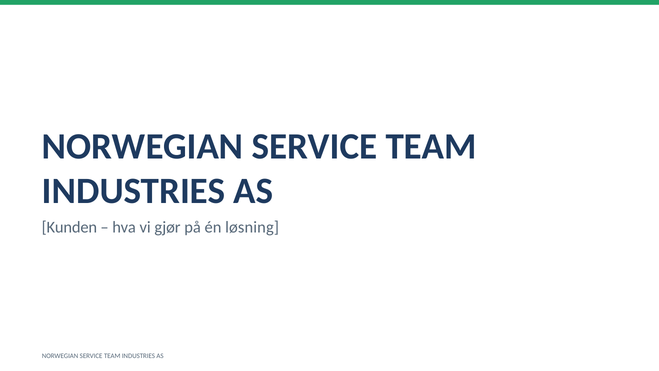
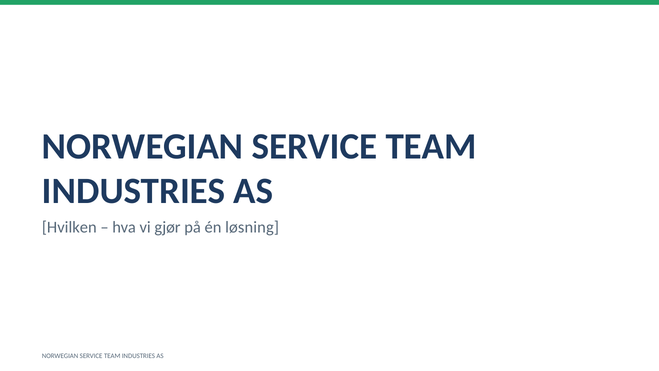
Kunden: Kunden -> Hvilken
